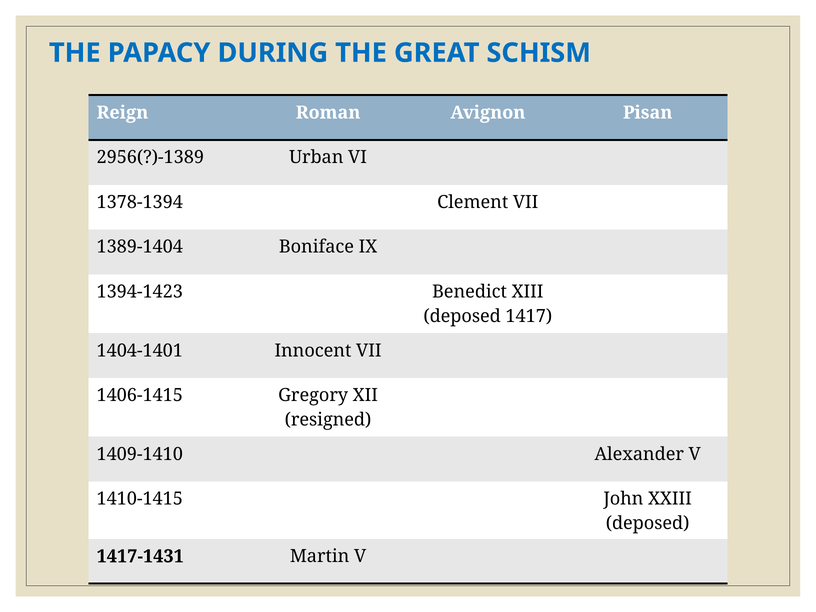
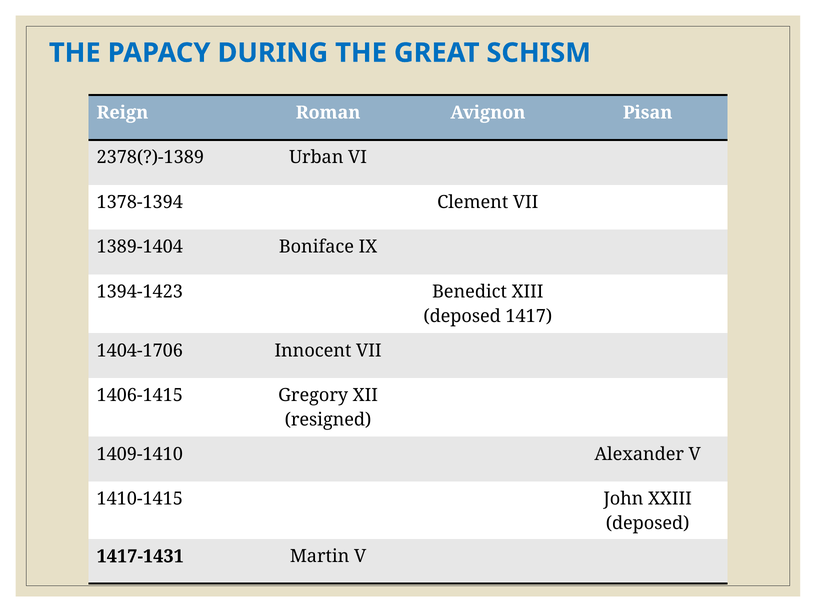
2956(?)-1389: 2956(?)-1389 -> 2378(?)-1389
1404-1401: 1404-1401 -> 1404-1706
